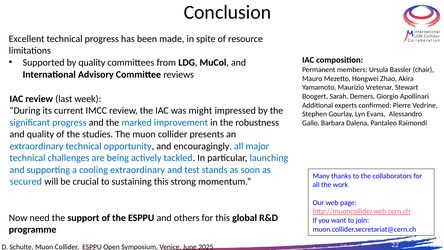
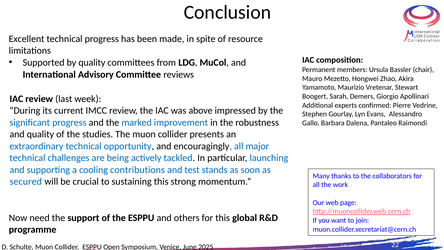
might: might -> above
cooling extraordinary: extraordinary -> contributions
